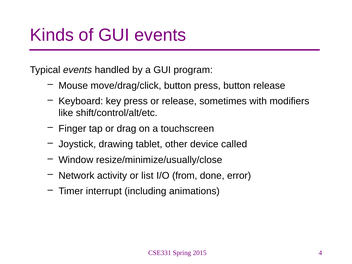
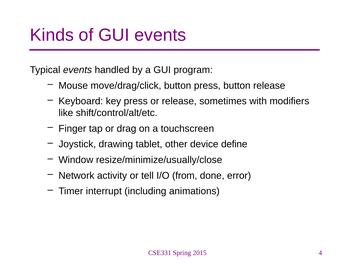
called: called -> define
list: list -> tell
